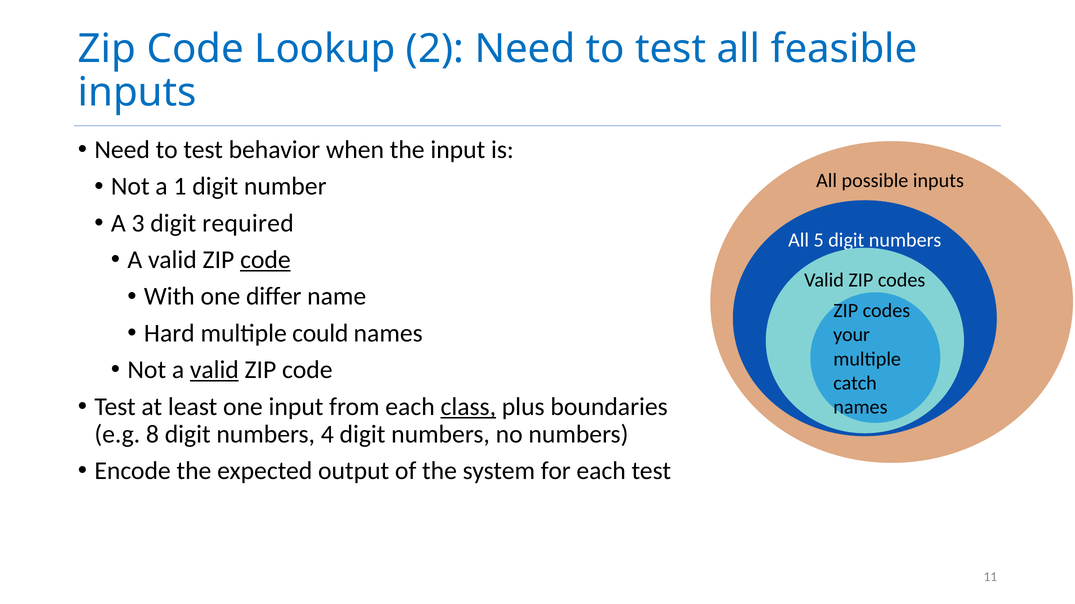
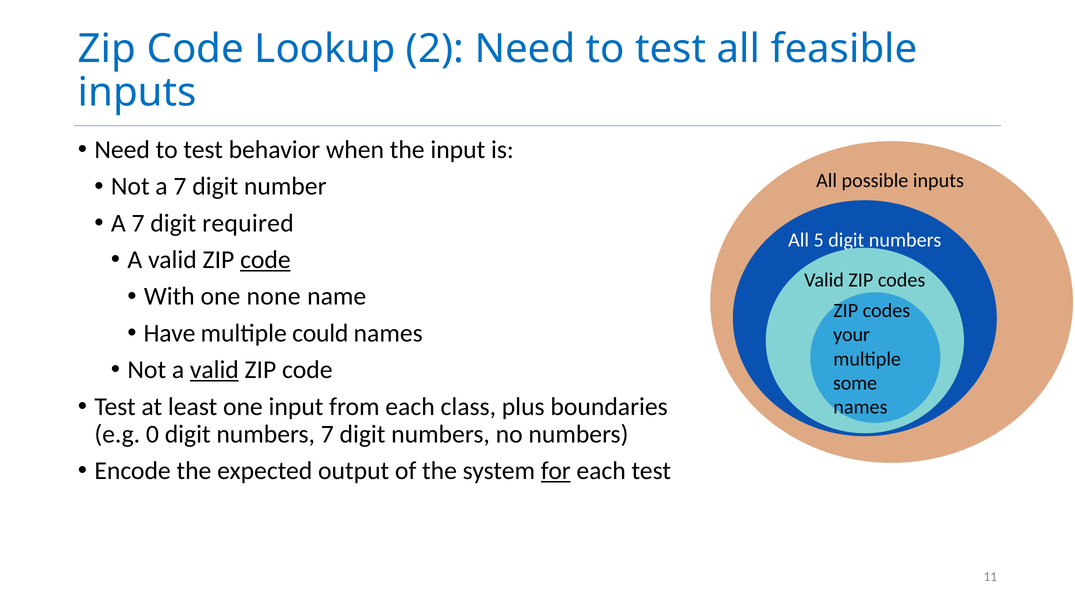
Not a 1: 1 -> 7
3 at (138, 223): 3 -> 7
differ: differ -> none
Hard: Hard -> Have
catch: catch -> some
class underline: present -> none
8: 8 -> 0
numbers 4: 4 -> 7
for underline: none -> present
